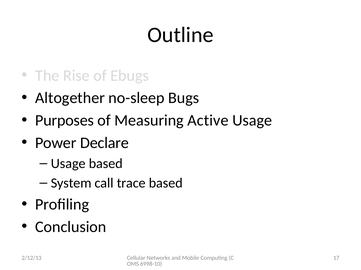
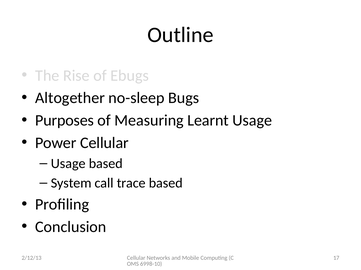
Active: Active -> Learnt
Power Declare: Declare -> Cellular
